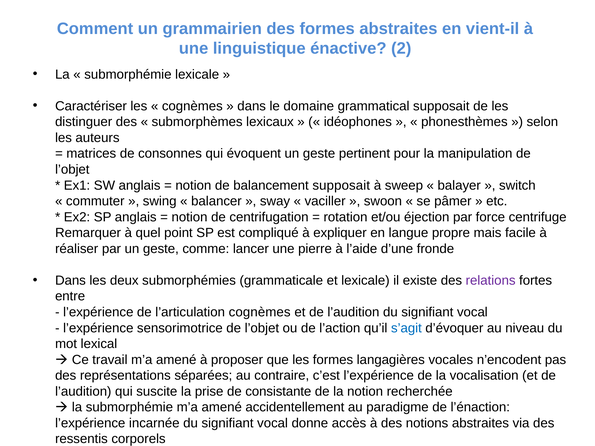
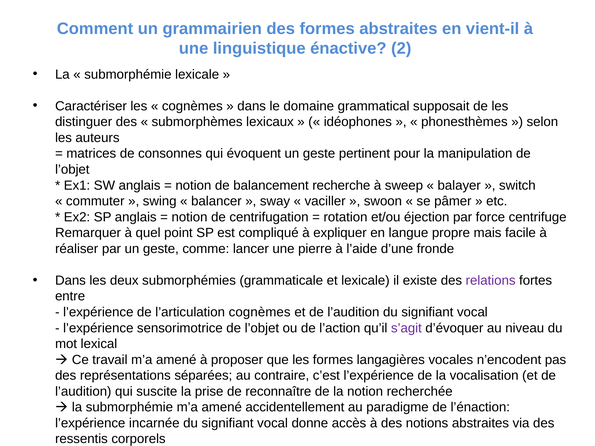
balancement supposait: supposait -> recherche
s’agit colour: blue -> purple
consistante: consistante -> reconnaître
